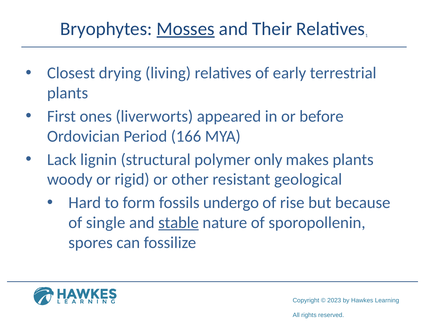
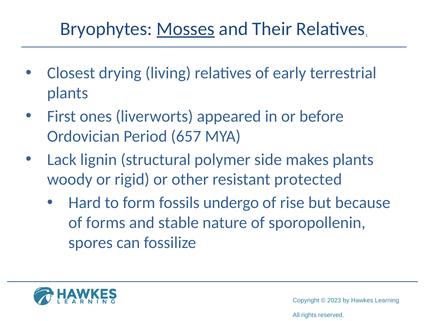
166: 166 -> 657
only: only -> side
geological: geological -> protected
single: single -> forms
stable underline: present -> none
